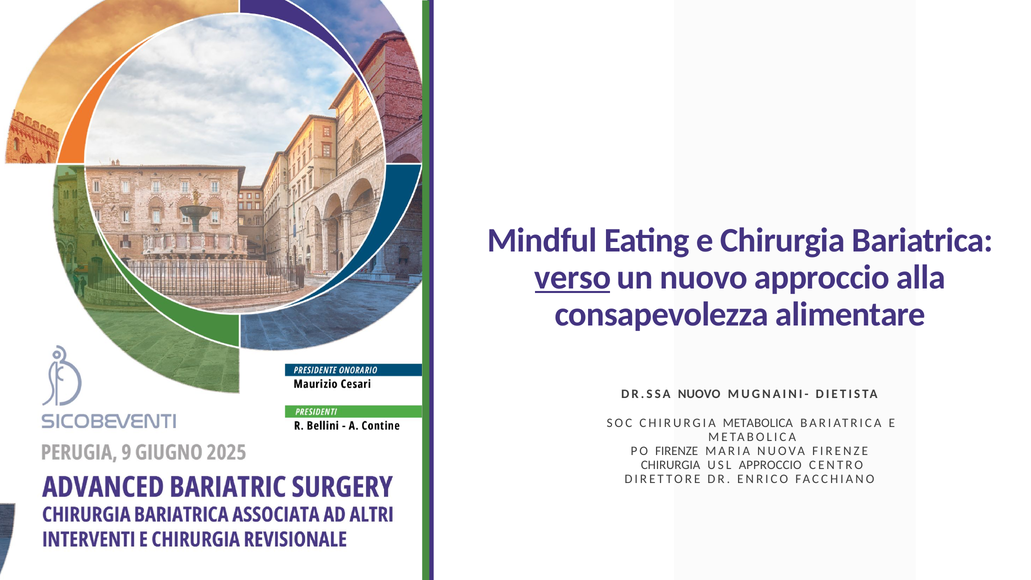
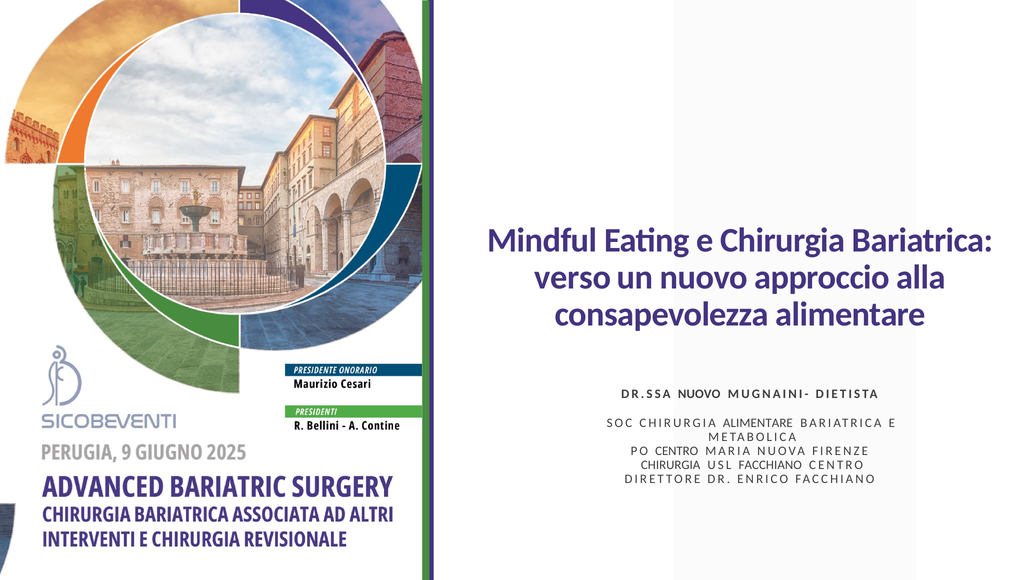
verso underline: present -> none
CHIRURGIA METABOLICA: METABOLICA -> ALIMENTARE
PO FIRENZE: FIRENZE -> CENTRO
USL APPROCCIO: APPROCCIO -> FACCHIANO
